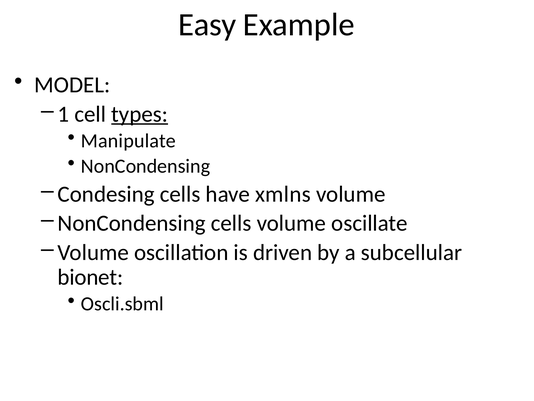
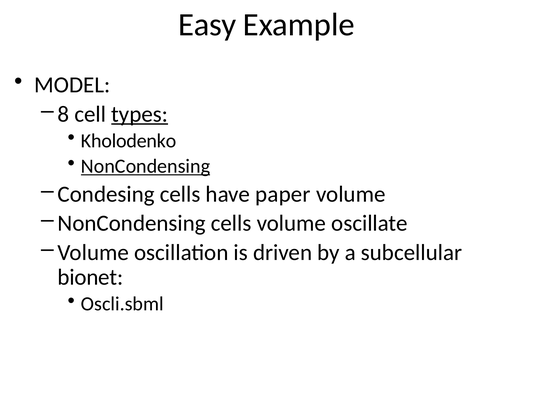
1: 1 -> 8
Manipulate: Manipulate -> Kholodenko
NonCondensing at (146, 166) underline: none -> present
xmlns: xmlns -> paper
